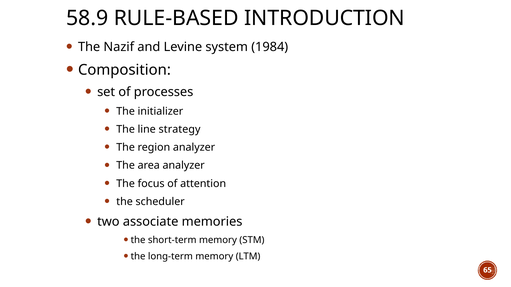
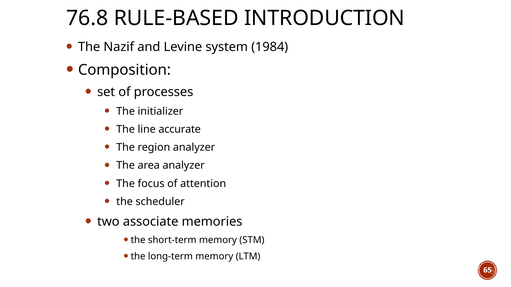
58.9: 58.9 -> 76.8
strategy: strategy -> accurate
